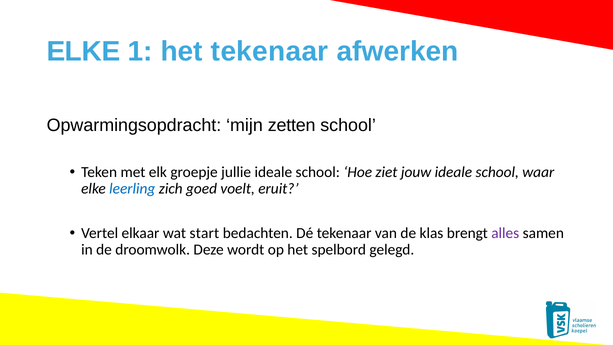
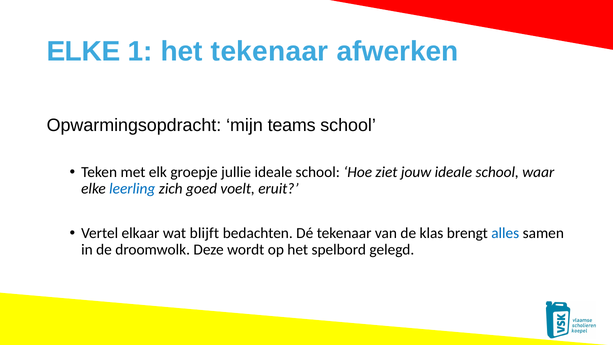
zetten: zetten -> teams
start: start -> blijft
alles colour: purple -> blue
